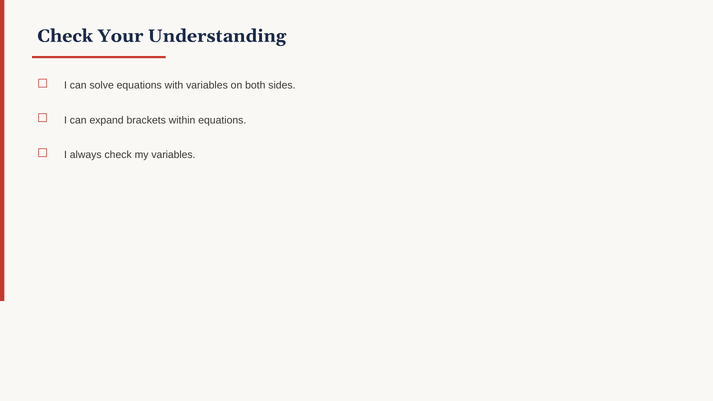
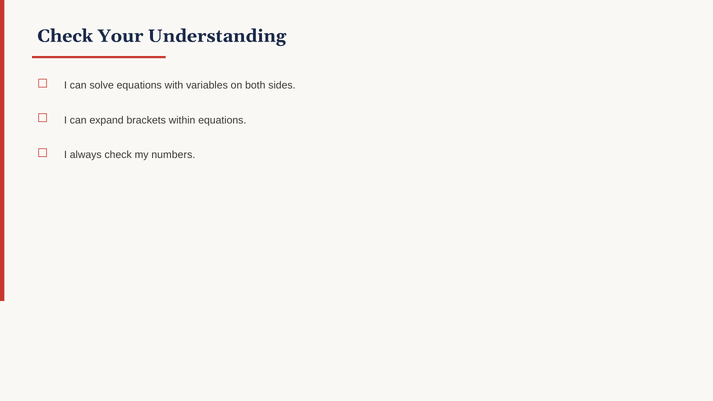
my variables: variables -> numbers
